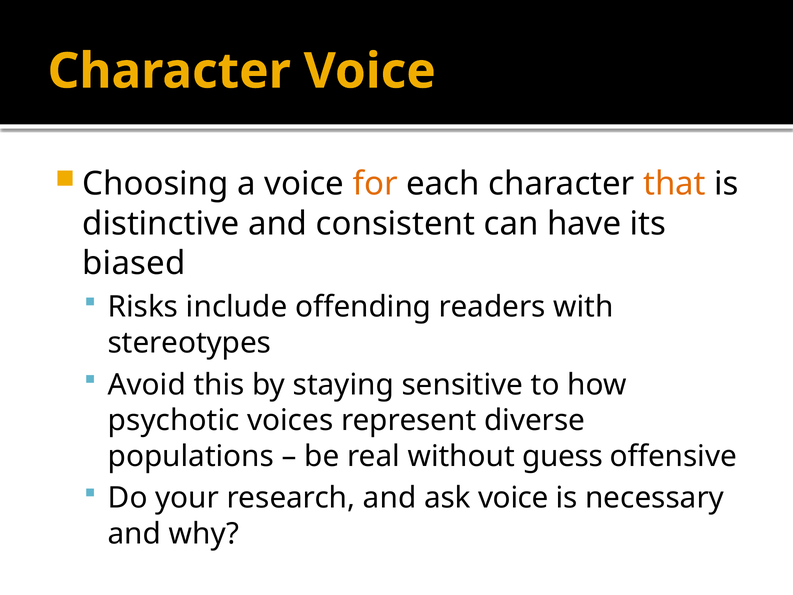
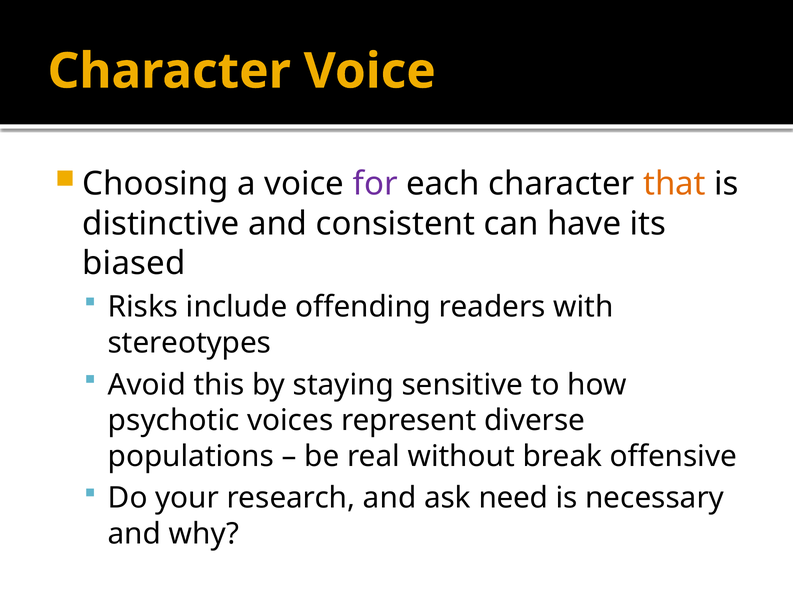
for colour: orange -> purple
guess: guess -> break
ask voice: voice -> need
